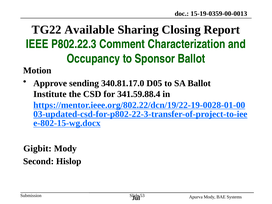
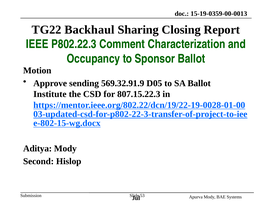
Available: Available -> Backhaul
340.81.17.0: 340.81.17.0 -> 569.32.91.9
341.59.88.4: 341.59.88.4 -> 807.15.22.3
Gigbit: Gigbit -> Aditya
